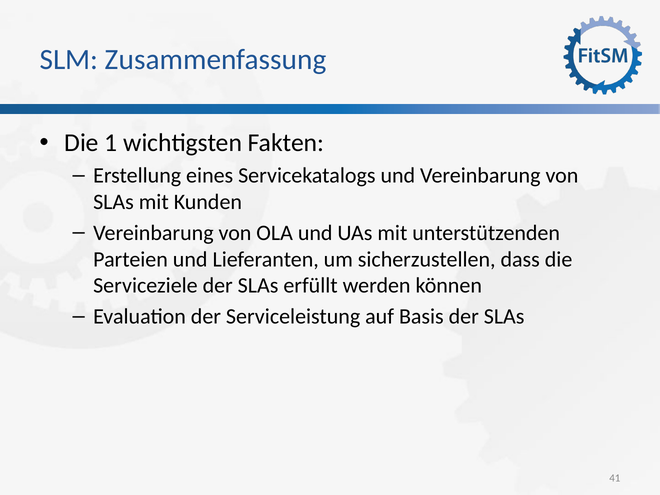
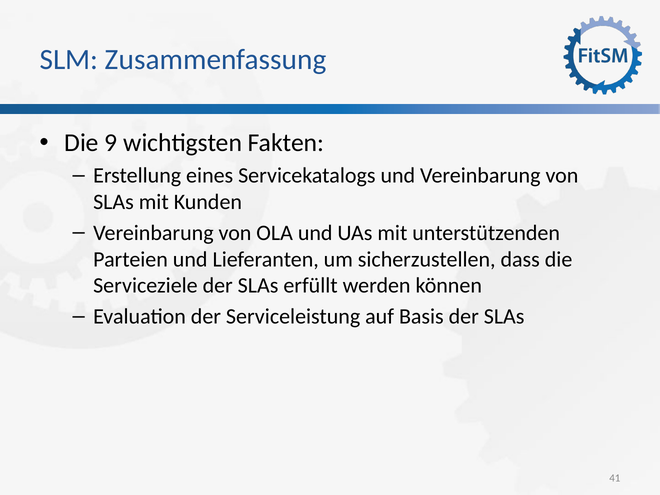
1: 1 -> 9
